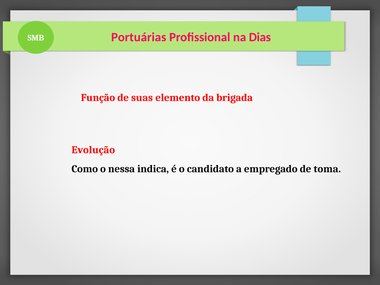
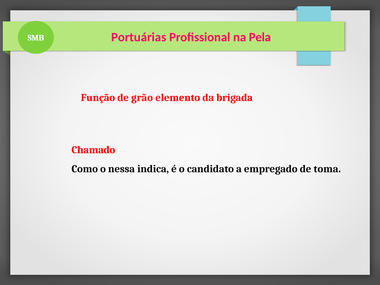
Dias: Dias -> Pela
suas: suas -> grão
Evolução: Evolução -> Chamado
